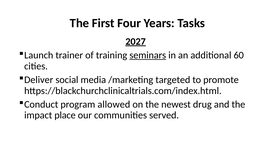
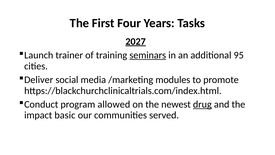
60: 60 -> 95
targeted: targeted -> modules
drug underline: none -> present
place: place -> basic
